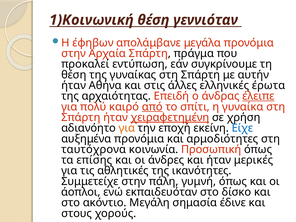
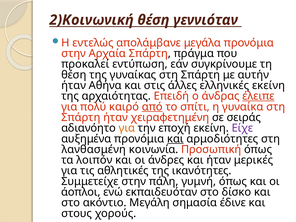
1)Κοινωνική: 1)Κοινωνική -> 2)Κοινωνική
έφηβων: έφηβων -> εντελώς
ελληνικές έρωτα: έρωτα -> εκείνη
χειραφετημένη underline: present -> none
χρήση: χρήση -> σειράς
Είχε colour: blue -> purple
και at (175, 139) underline: none -> present
ταυτόχρονα: ταυτόχρονα -> λανθασμένη
επίσης: επίσης -> λοιπόν
